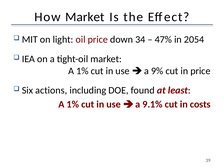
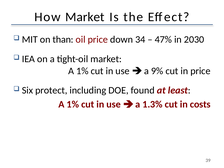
light: light -> than
2054: 2054 -> 2030
actions: actions -> protect
9.1%: 9.1% -> 1.3%
